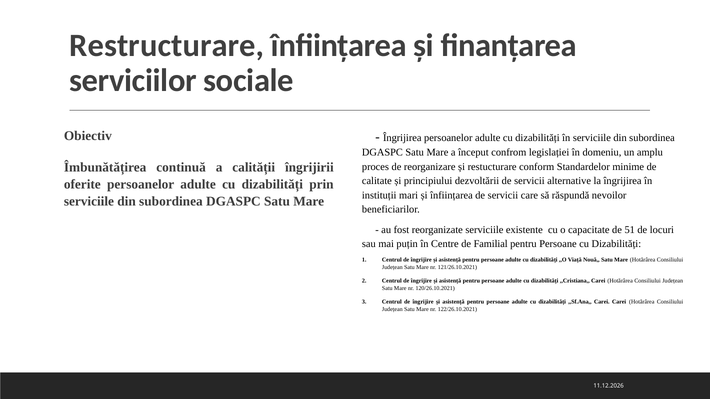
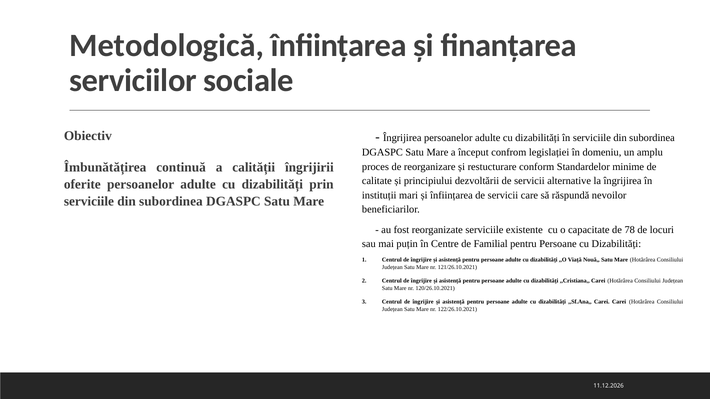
Restructurare: Restructurare -> Metodologică
51: 51 -> 78
